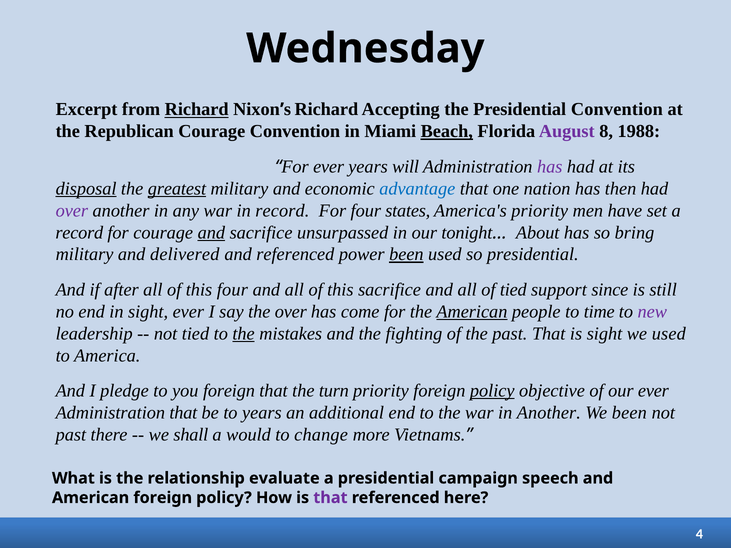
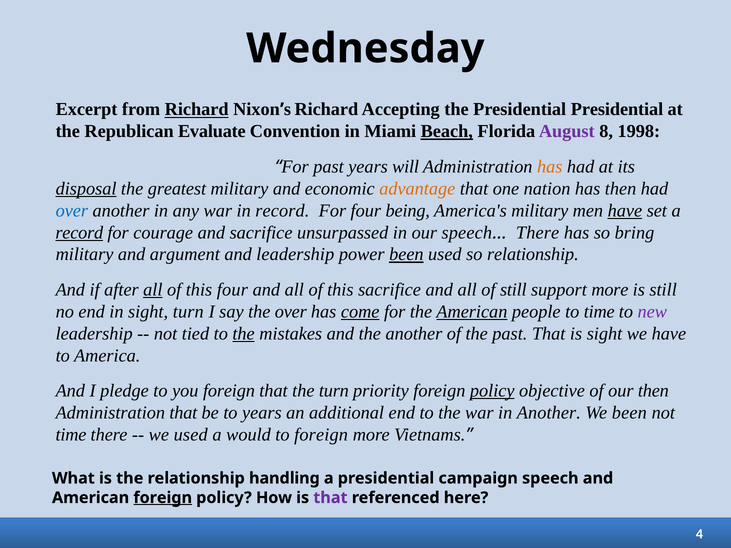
Presidential Convention: Convention -> Presidential
Republican Courage: Courage -> Evaluate
1988: 1988 -> 1998
For ever: ever -> past
has at (550, 167) colour: purple -> orange
greatest underline: present -> none
advantage colour: blue -> orange
over at (72, 211) colour: purple -> blue
states: states -> being
America's priority: priority -> military
have at (625, 211) underline: none -> present
record at (79, 233) underline: none -> present
and at (211, 233) underline: present -> none
our tonight: tonight -> speech
About at (538, 233): About -> There
delivered: delivered -> argument
and referenced: referenced -> leadership
so presidential: presidential -> relationship
all at (153, 290) underline: none -> present
of tied: tied -> still
support since: since -> more
sight ever: ever -> turn
come underline: none -> present
the fighting: fighting -> another
we used: used -> have
our ever: ever -> then
past at (71, 435): past -> time
we shall: shall -> used
to change: change -> foreign
evaluate: evaluate -> handling
foreign at (163, 498) underline: none -> present
